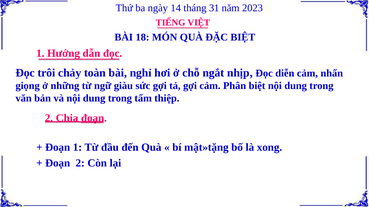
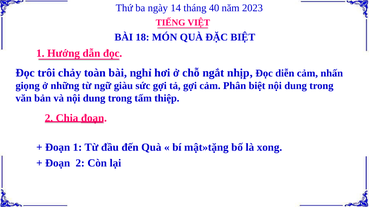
31: 31 -> 40
